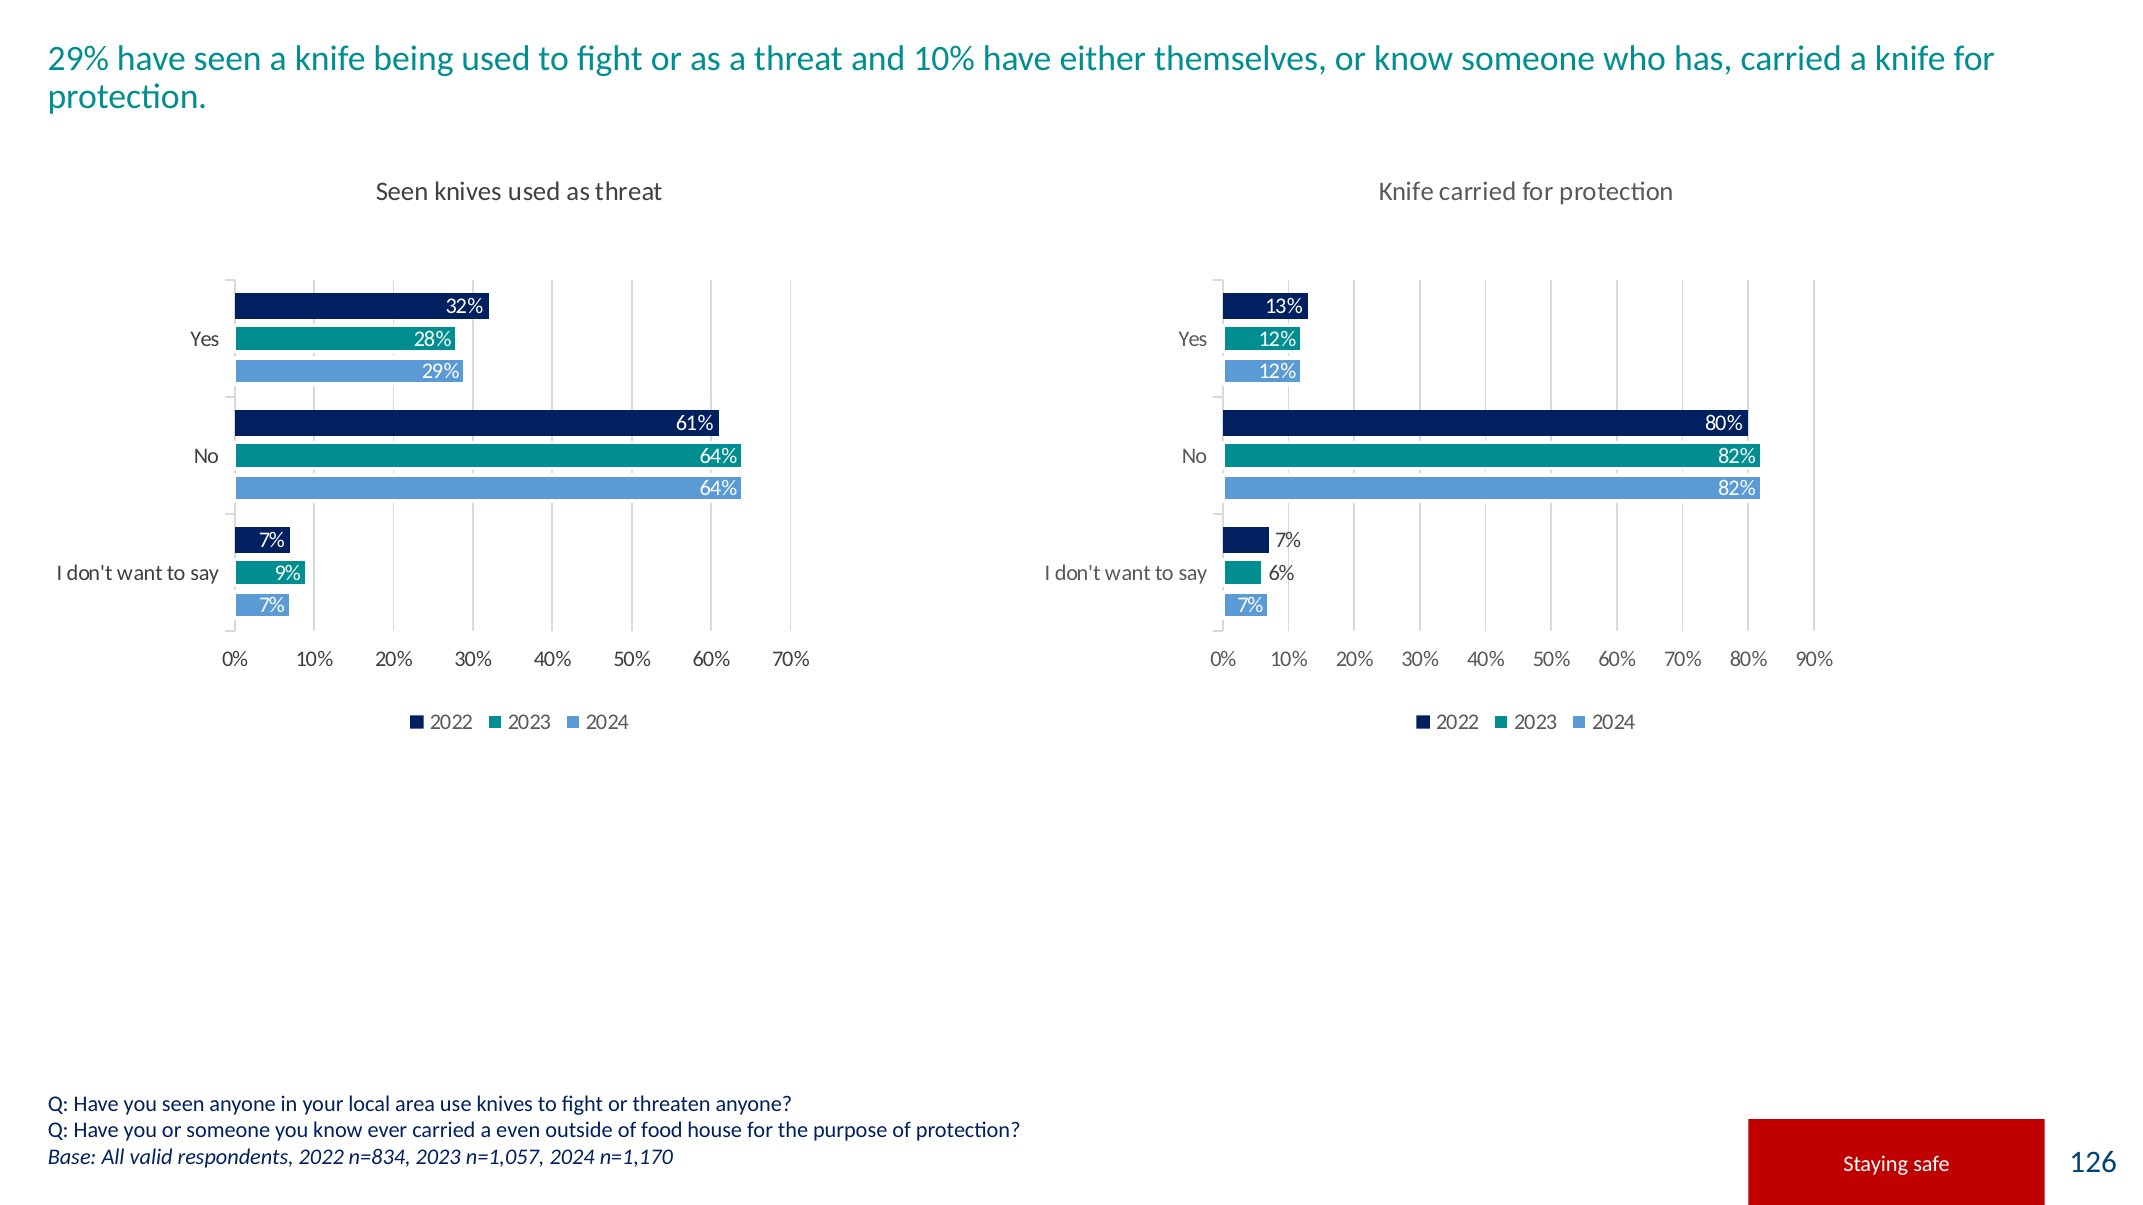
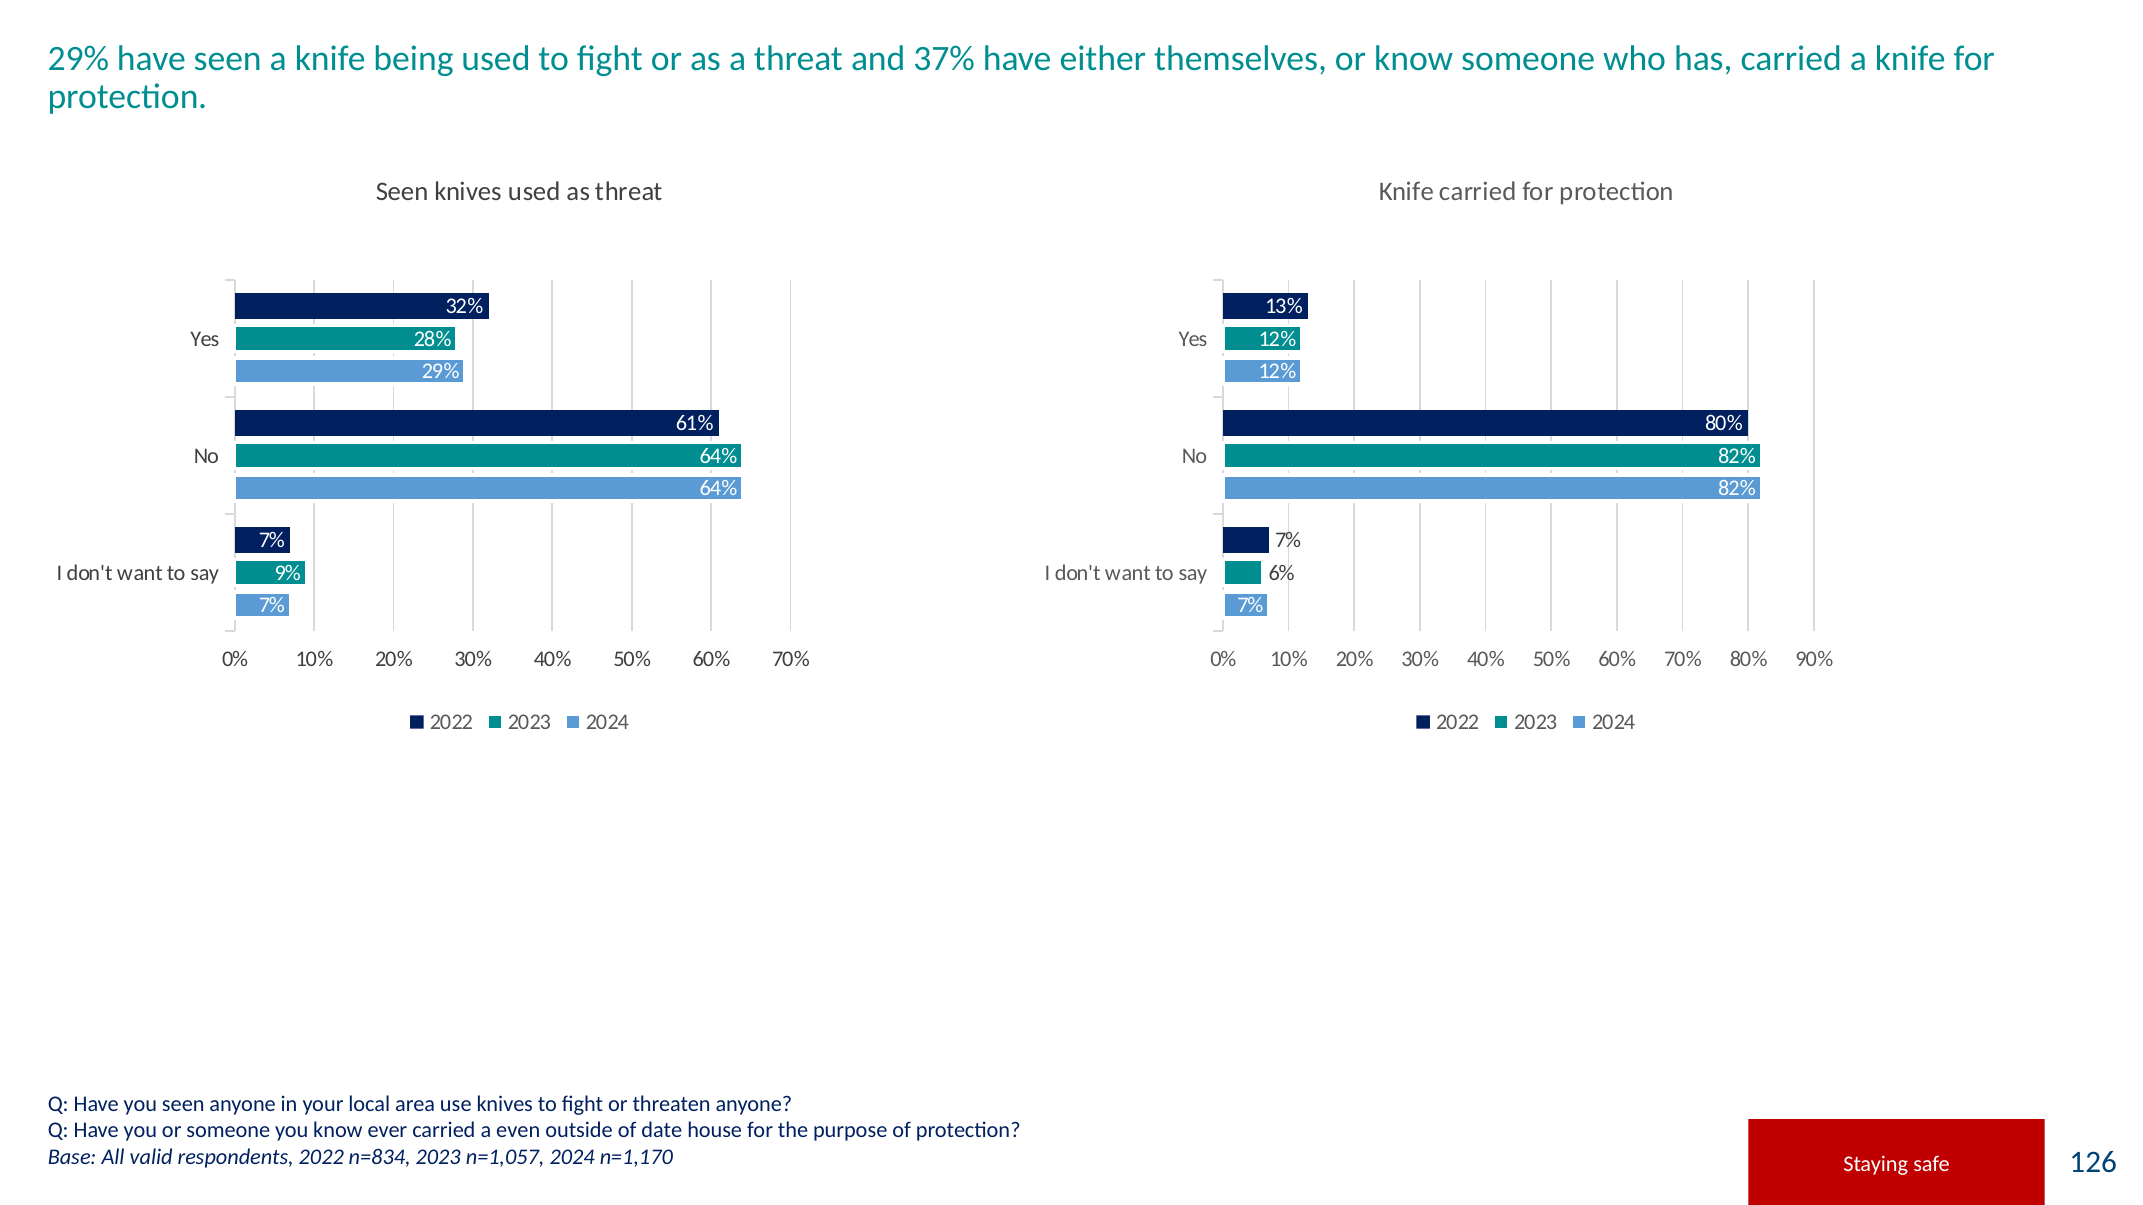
and 10%: 10% -> 37%
food: food -> date
